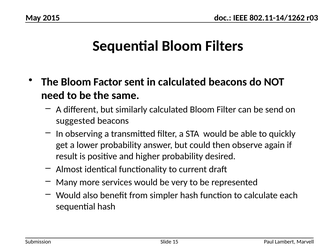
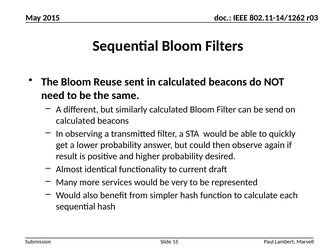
Factor: Factor -> Reuse
suggested at (76, 121): suggested -> calculated
